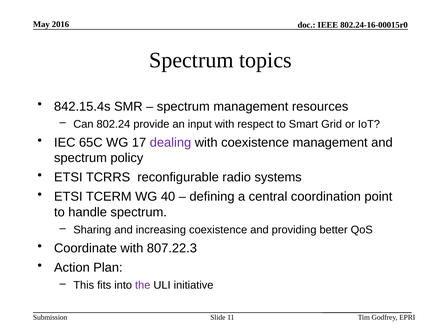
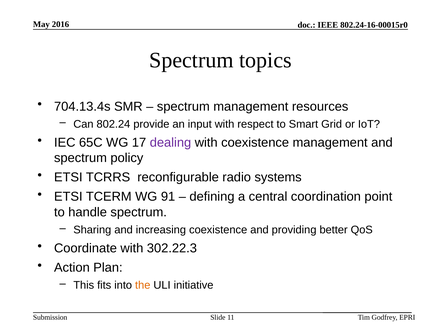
842.15.4s: 842.15.4s -> 704.13.4s
40: 40 -> 91
807.22.3: 807.22.3 -> 302.22.3
the colour: purple -> orange
